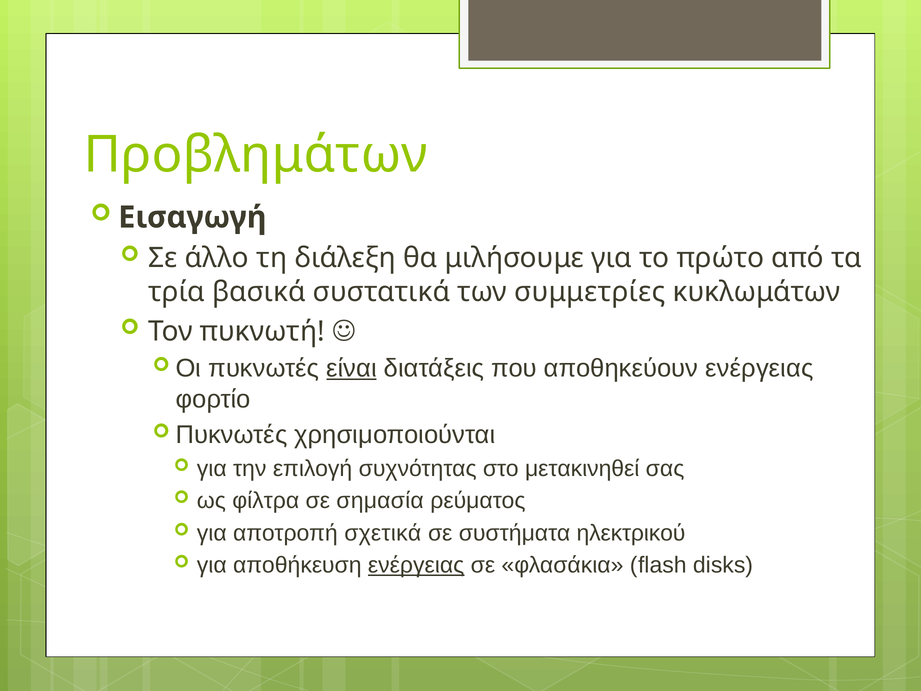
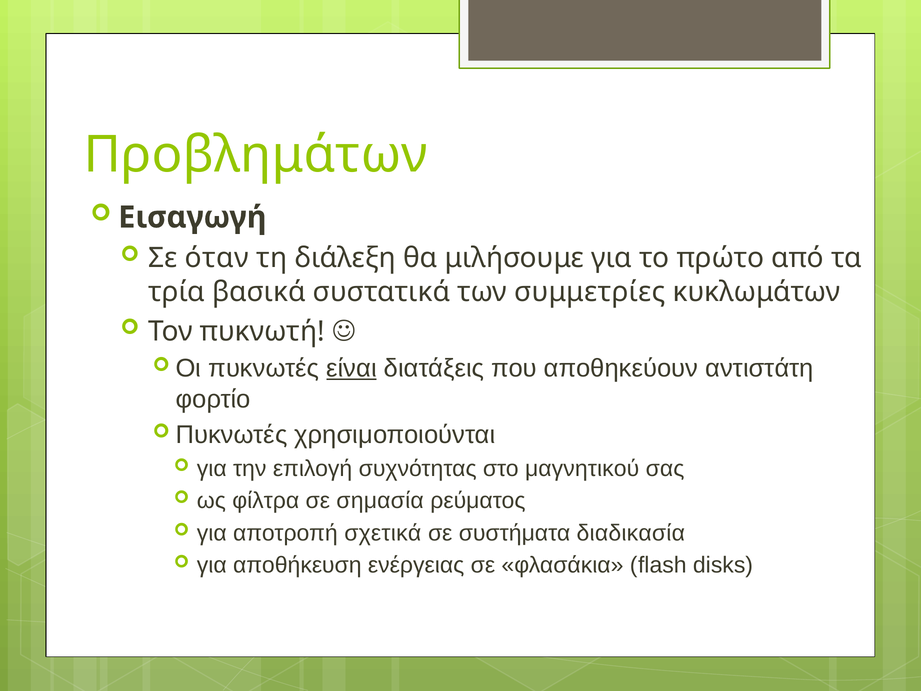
άλλο: άλλο -> όταν
αποθηκεύουν ενέργειας: ενέργειας -> αντιστάτη
μετακινηθεί: μετακινηθεί -> μαγνητικού
ηλεκτρικού: ηλεκτρικού -> διαδικασία
ενέργειας at (416, 565) underline: present -> none
